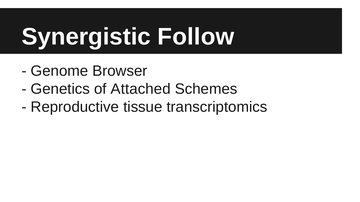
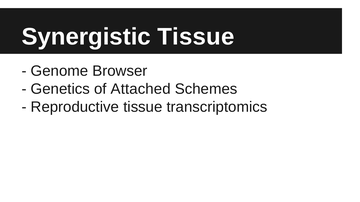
Synergistic Follow: Follow -> Tissue
